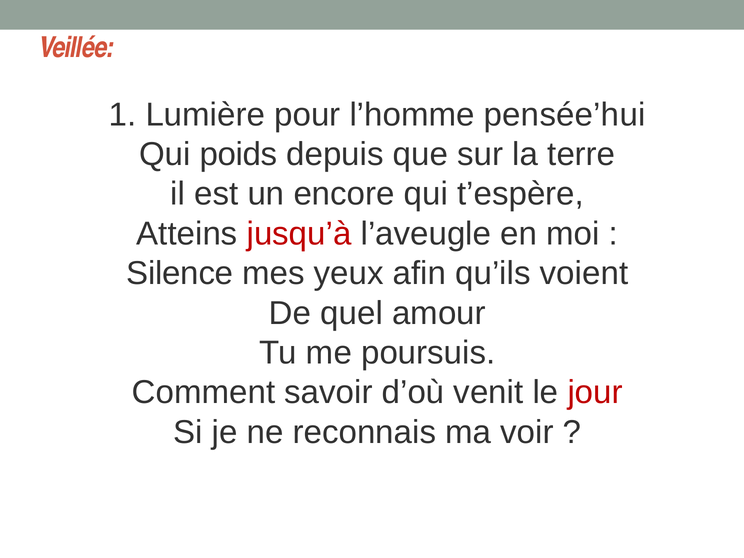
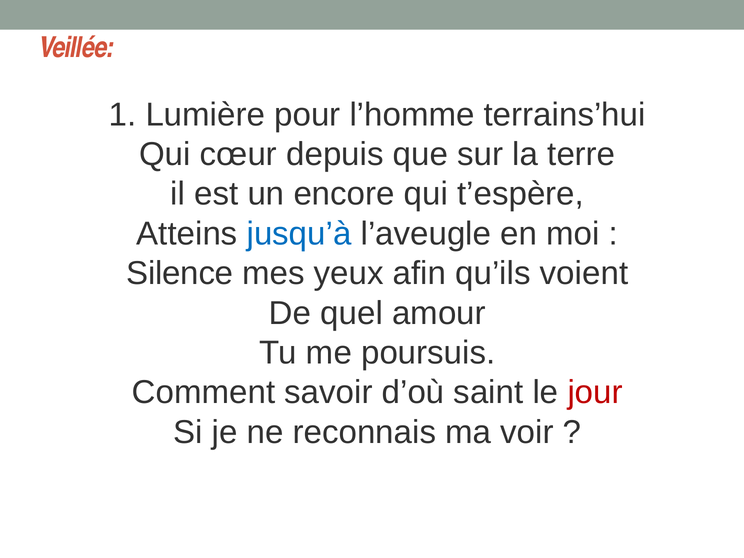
pensée’hui: pensée’hui -> terrains’hui
poids: poids -> cœur
jusqu’à colour: red -> blue
venit: venit -> saint
